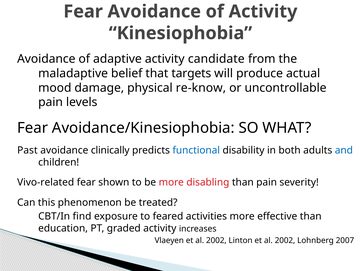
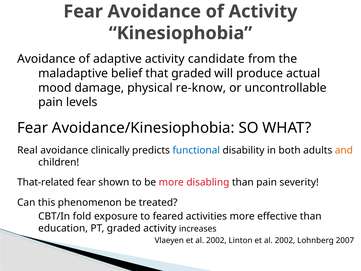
that targets: targets -> graded
Past: Past -> Real
and colour: blue -> orange
Vivo-related: Vivo-related -> That-related
find: find -> fold
